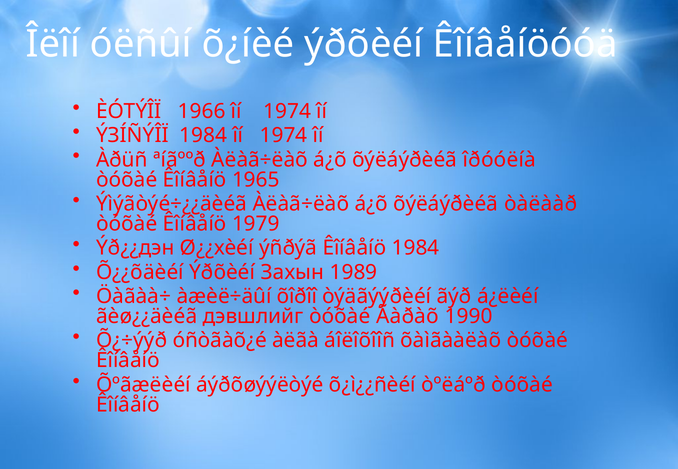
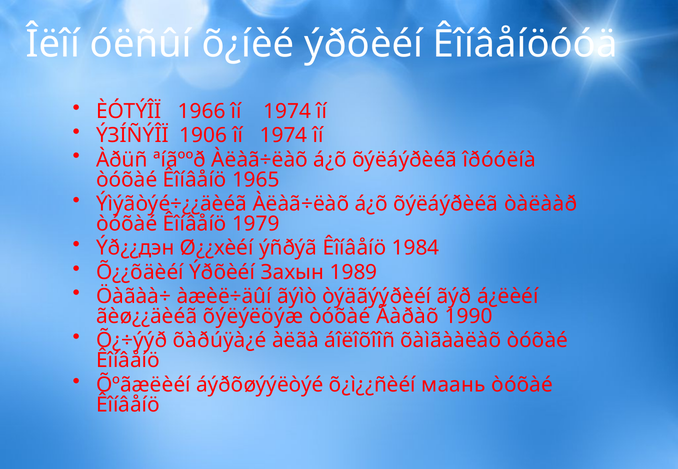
ÝЗÍÑÝÎÏ 1984: 1984 -> 1906
õîðîî: õîðîî -> ãýìò
дэвшлийг: дэвшлийг -> õýëýëöýæ
óñòãàõ¿é: óñòãàõ¿é -> õàðúÿà¿é
òºëáºð: òºëáºð -> маань
